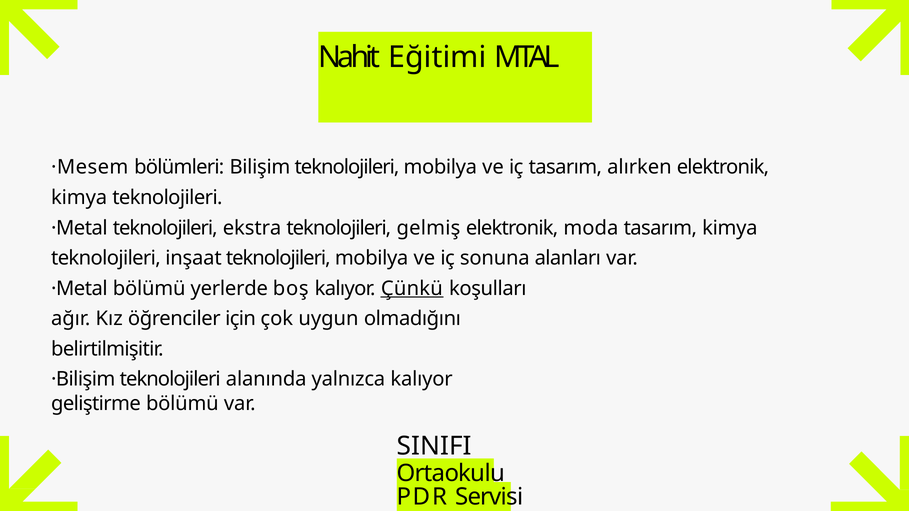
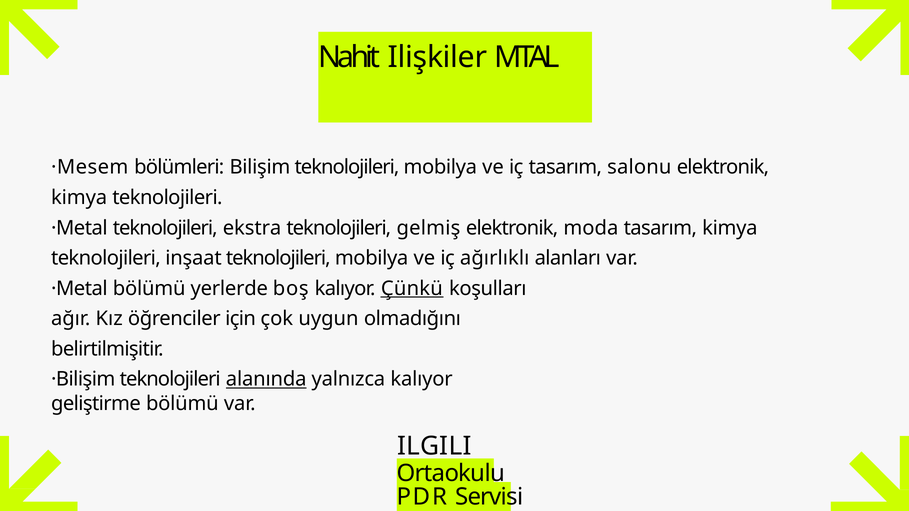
Eğitimi: Eğitimi -> Ilişkiler
alırken: alırken -> salonu
sonuna: sonuna -> ağırlıklı
alanında underline: none -> present
SINIFI: SINIFI -> ILGILI
